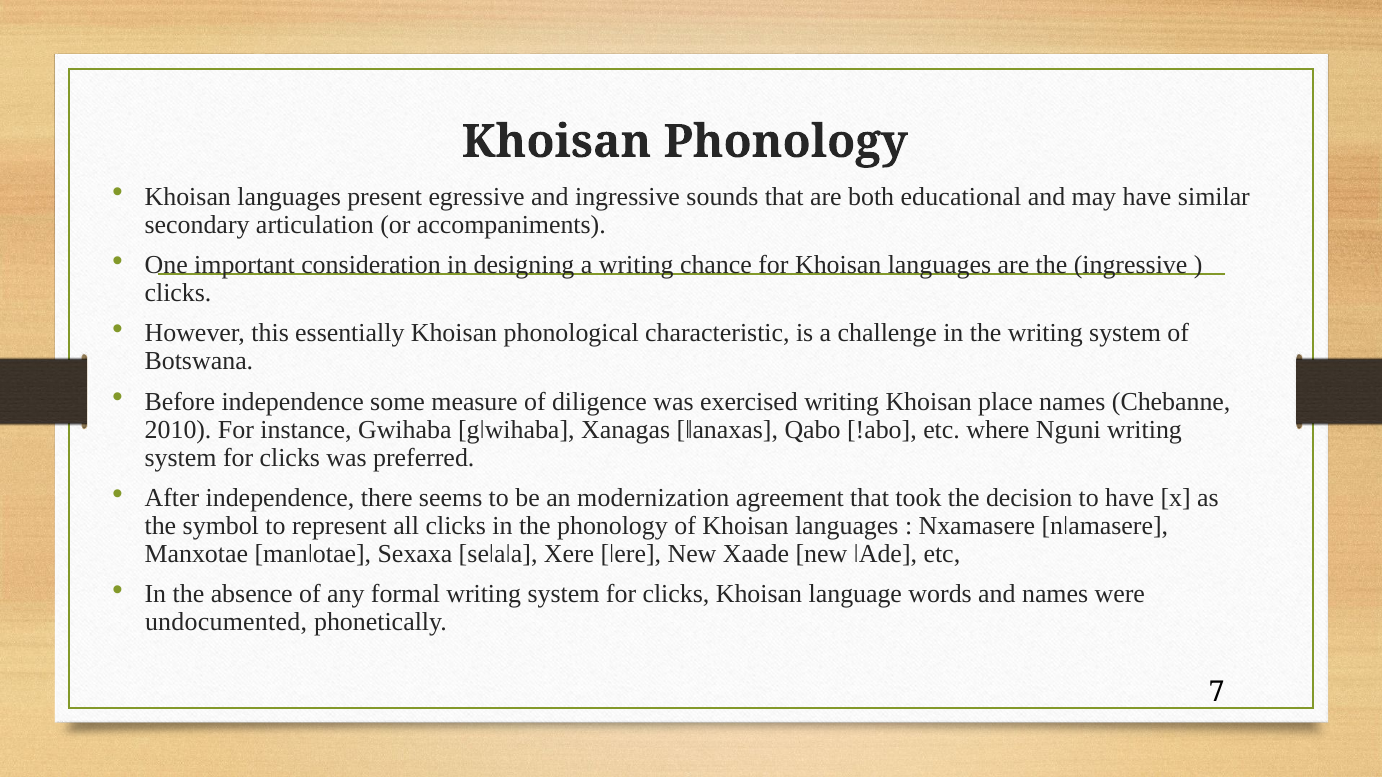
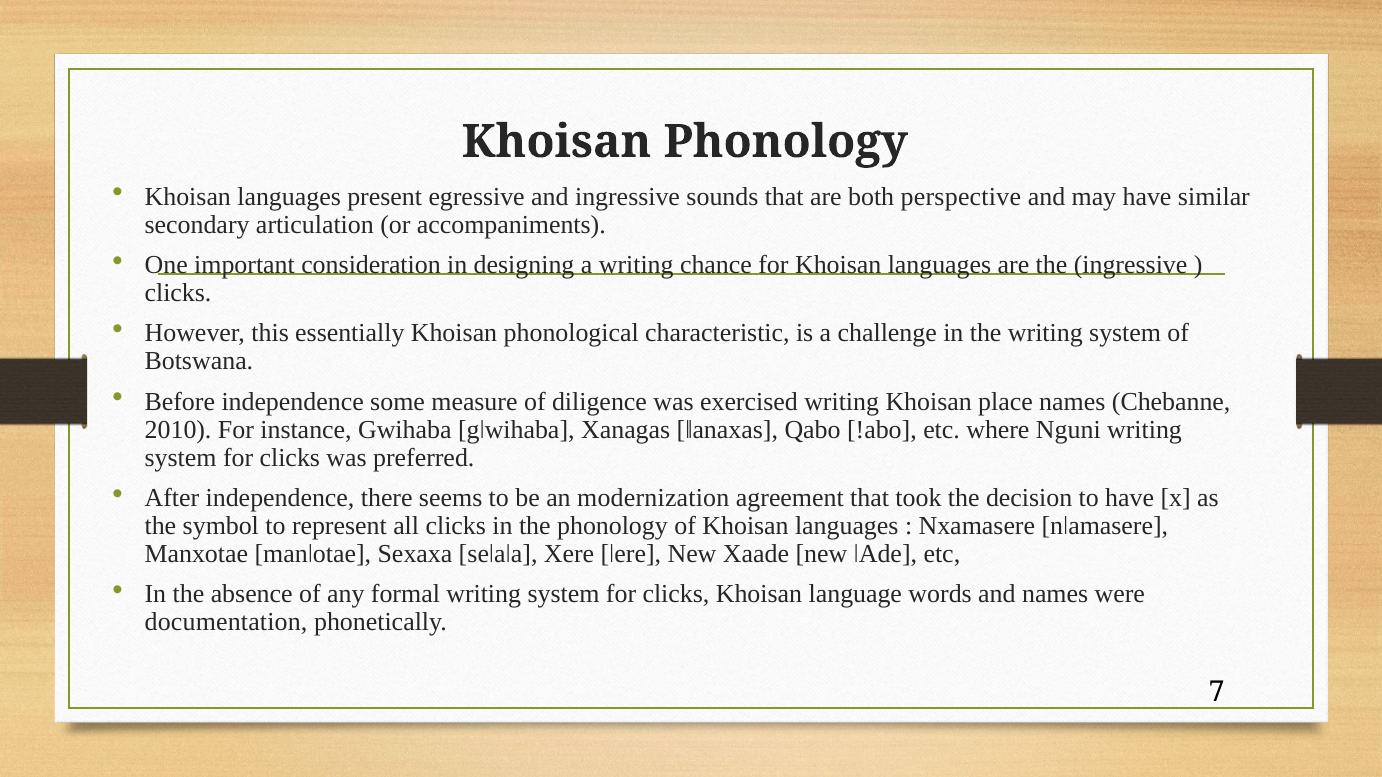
educational: educational -> perspective
undocumented: undocumented -> documentation
